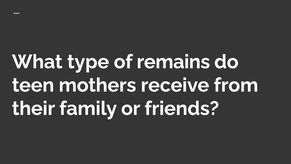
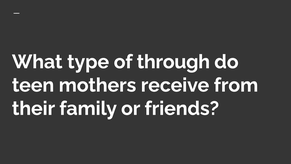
remains: remains -> through
